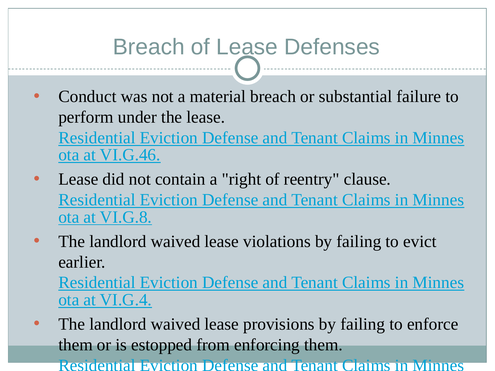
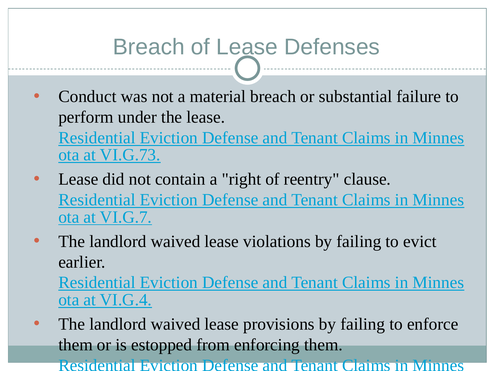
VI.G.46: VI.G.46 -> VI.G.73
VI.G.8: VI.G.8 -> VI.G.7
